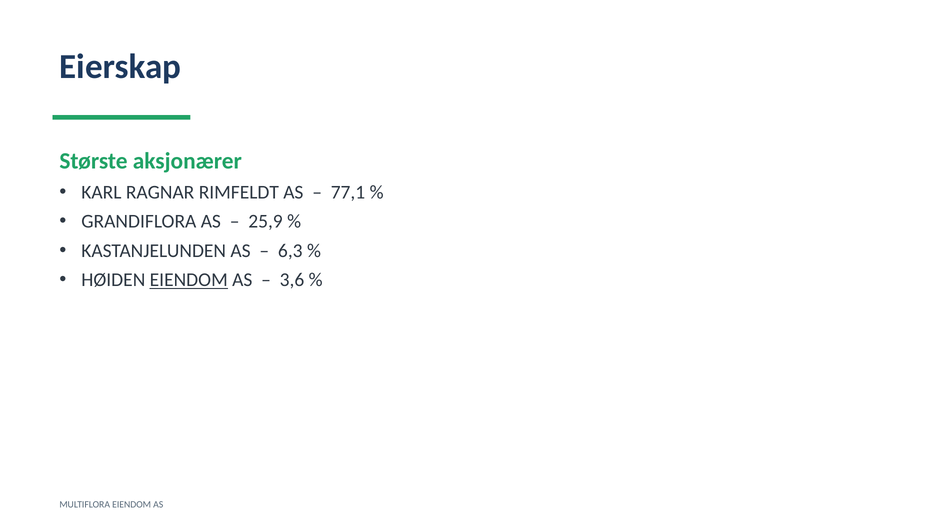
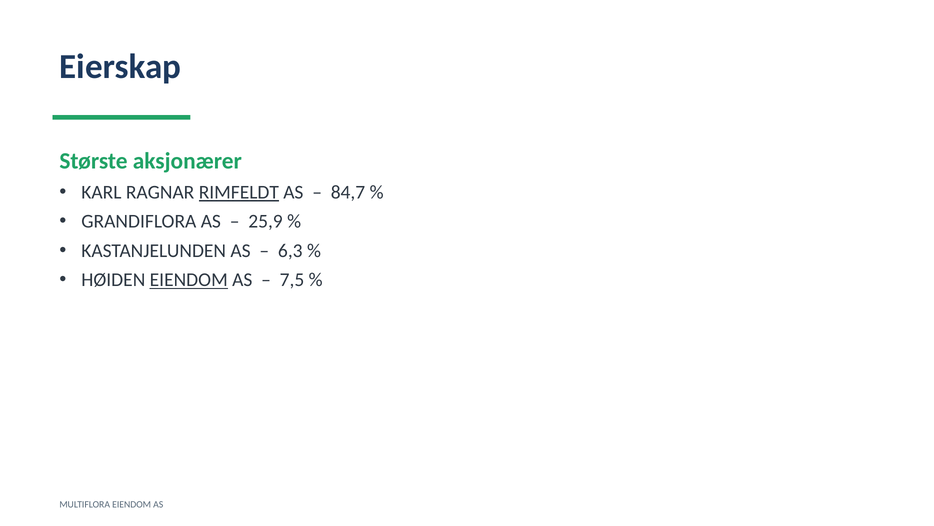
RIMFELDT underline: none -> present
77,1: 77,1 -> 84,7
3,6: 3,6 -> 7,5
